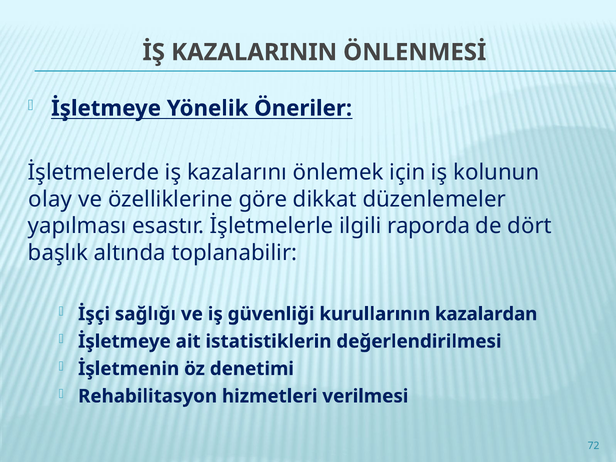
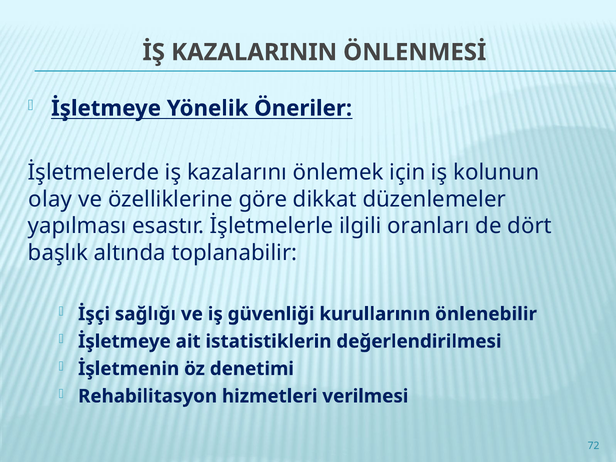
raporda: raporda -> oranları
kazalardan: kazalardan -> önlenebilir
